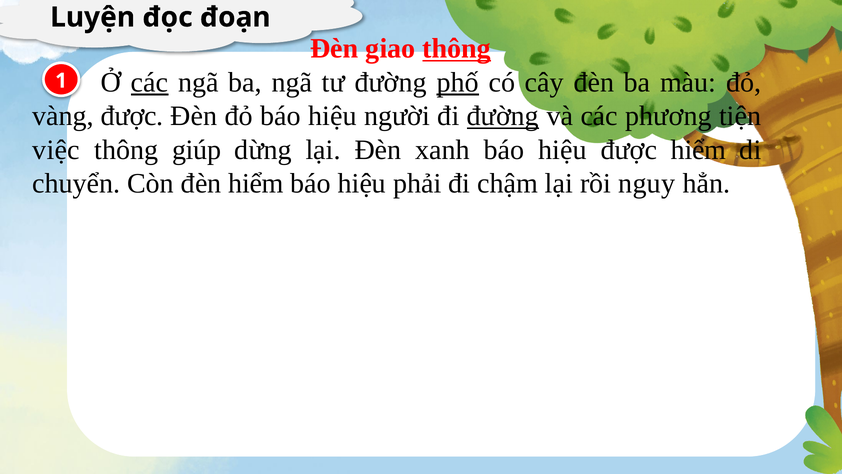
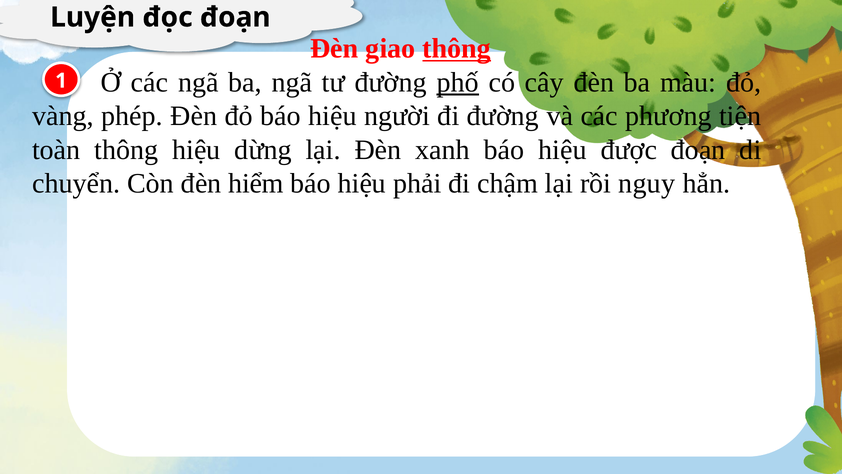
các at (150, 82) underline: present -> none
vàng được: được -> phép
đường at (503, 116) underline: present -> none
việc: việc -> toàn
thông giúp: giúp -> hiệu
được hiểm: hiểm -> đoạn
